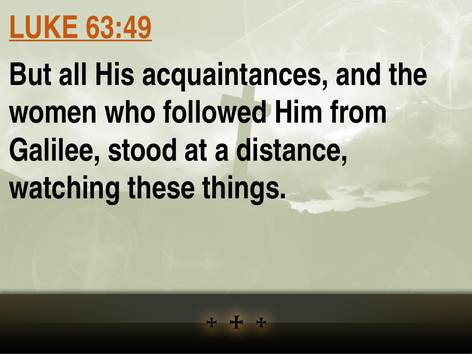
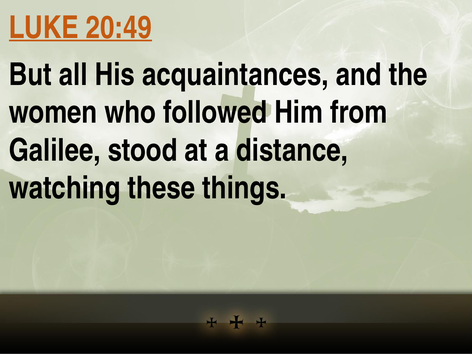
63:49: 63:49 -> 20:49
